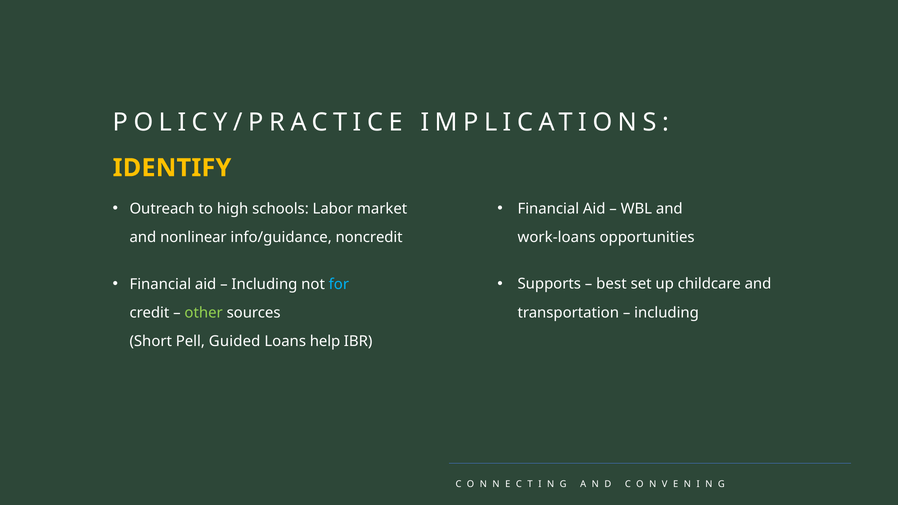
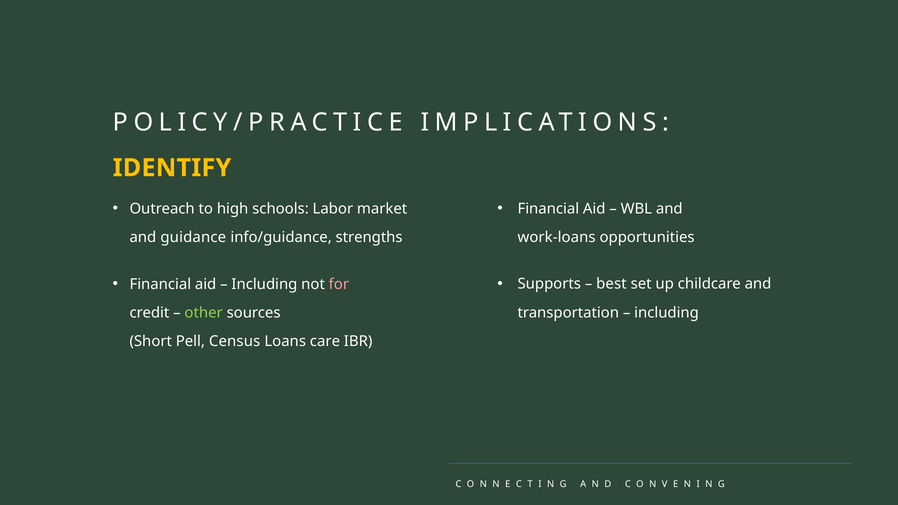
nonlinear: nonlinear -> guidance
noncredit: noncredit -> strengths
for colour: light blue -> pink
Guided: Guided -> Census
help: help -> care
